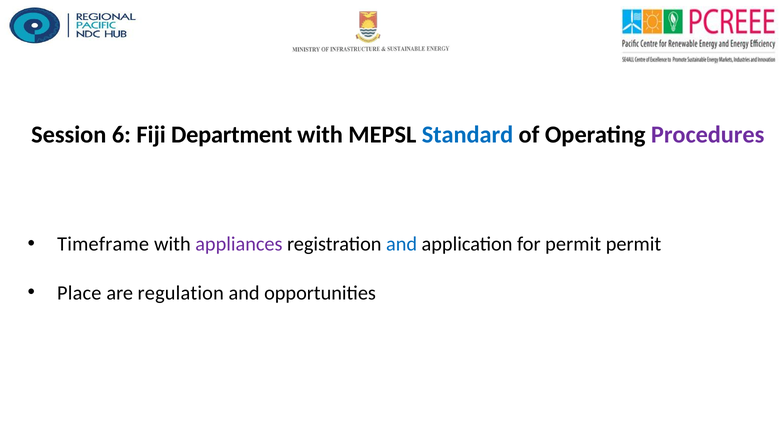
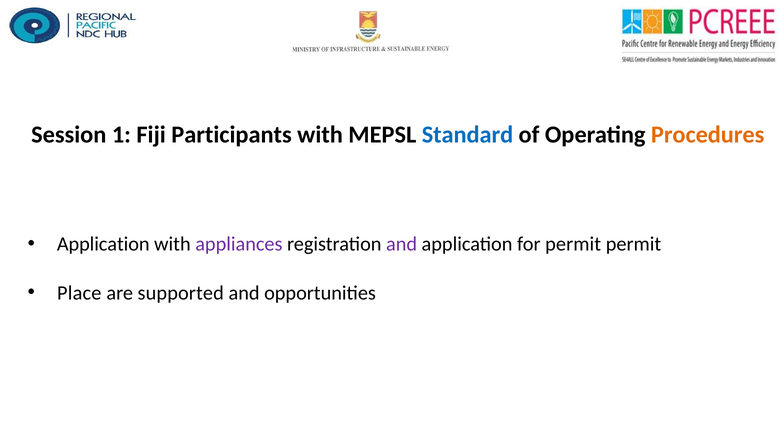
6: 6 -> 1
Department: Department -> Participants
Procedures colour: purple -> orange
Timeframe at (103, 244): Timeframe -> Application
and at (402, 244) colour: blue -> purple
regulation: regulation -> supported
